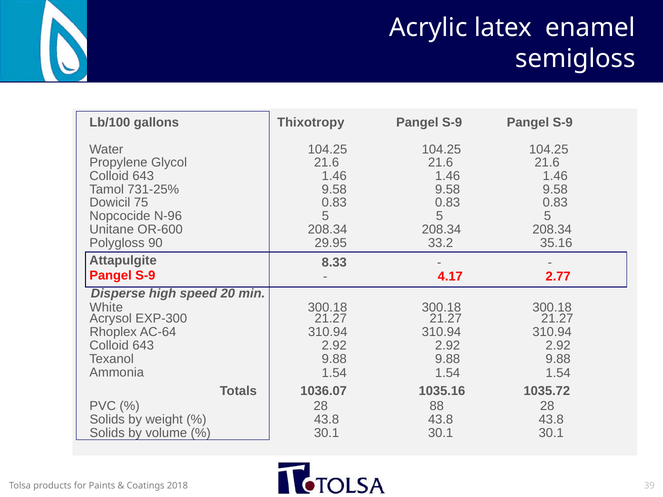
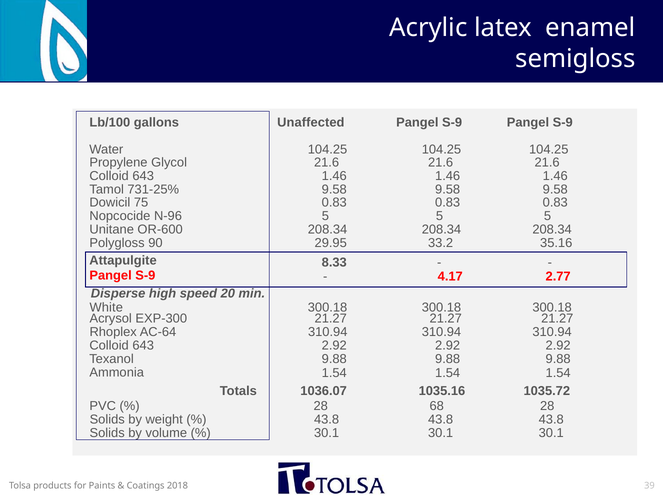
Thixotropy: Thixotropy -> Unaffected
88: 88 -> 68
